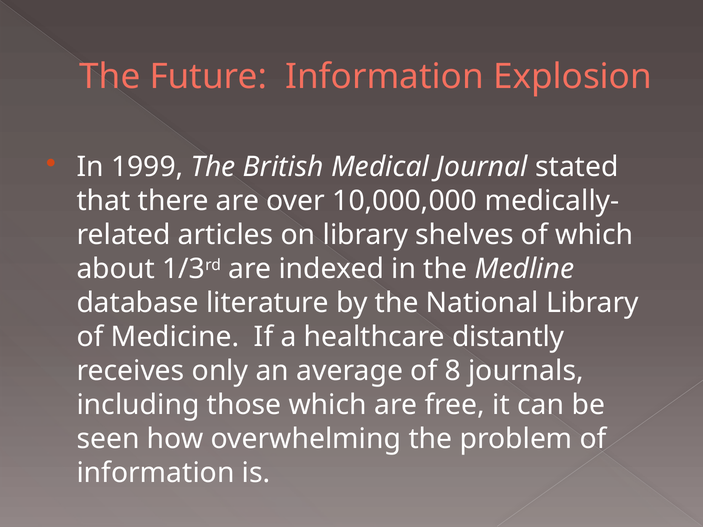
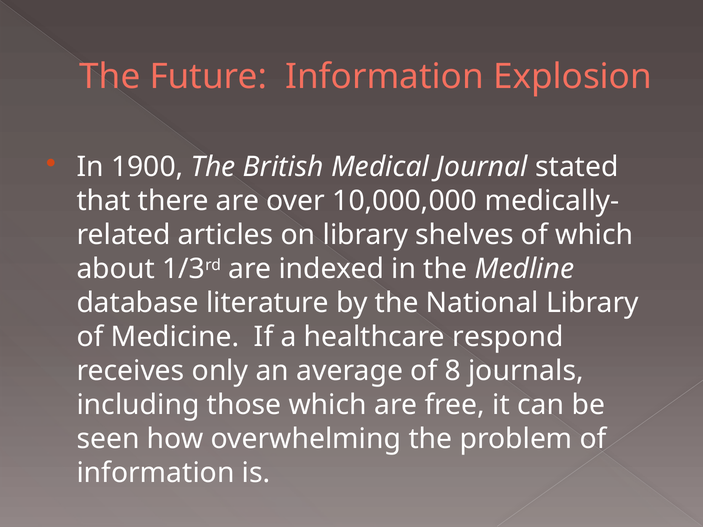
1999: 1999 -> 1900
distantly: distantly -> respond
